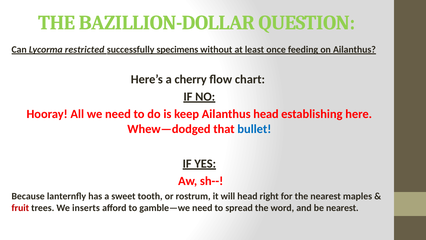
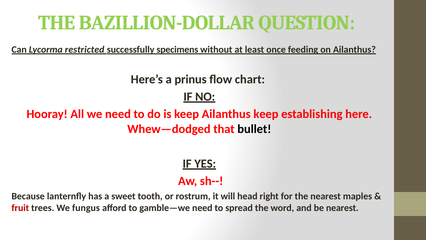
cherry: cherry -> prinus
Ailanthus head: head -> keep
bullet colour: blue -> black
inserts: inserts -> fungus
